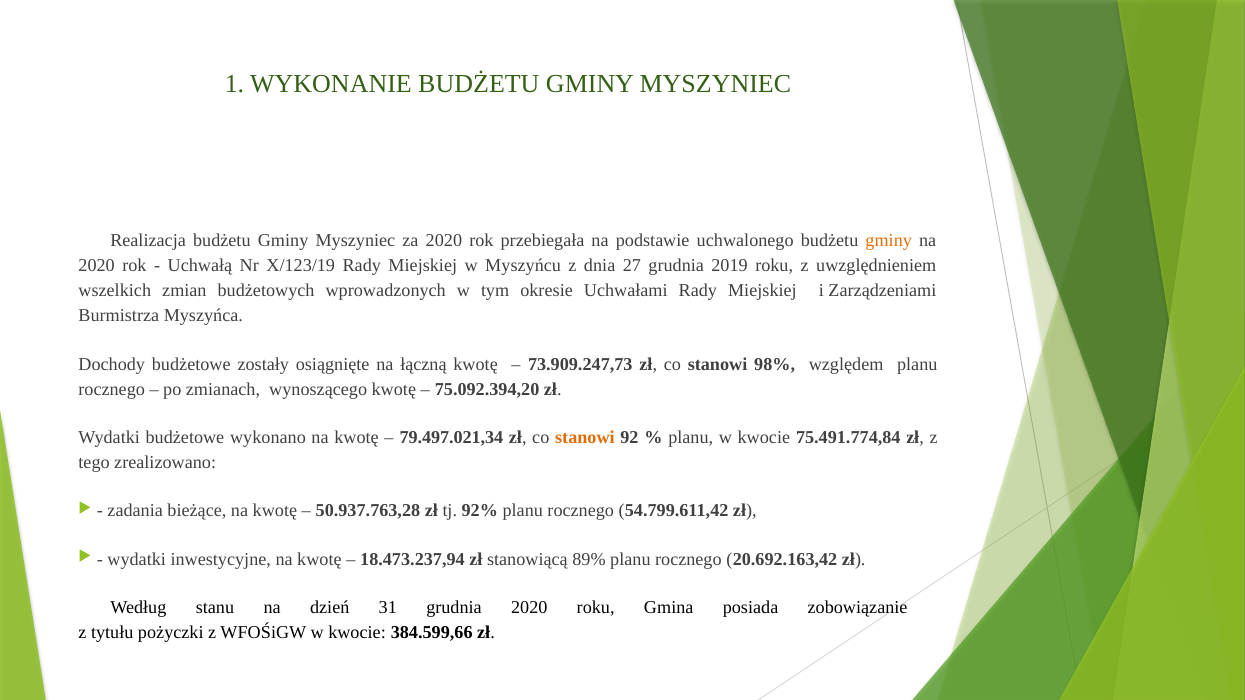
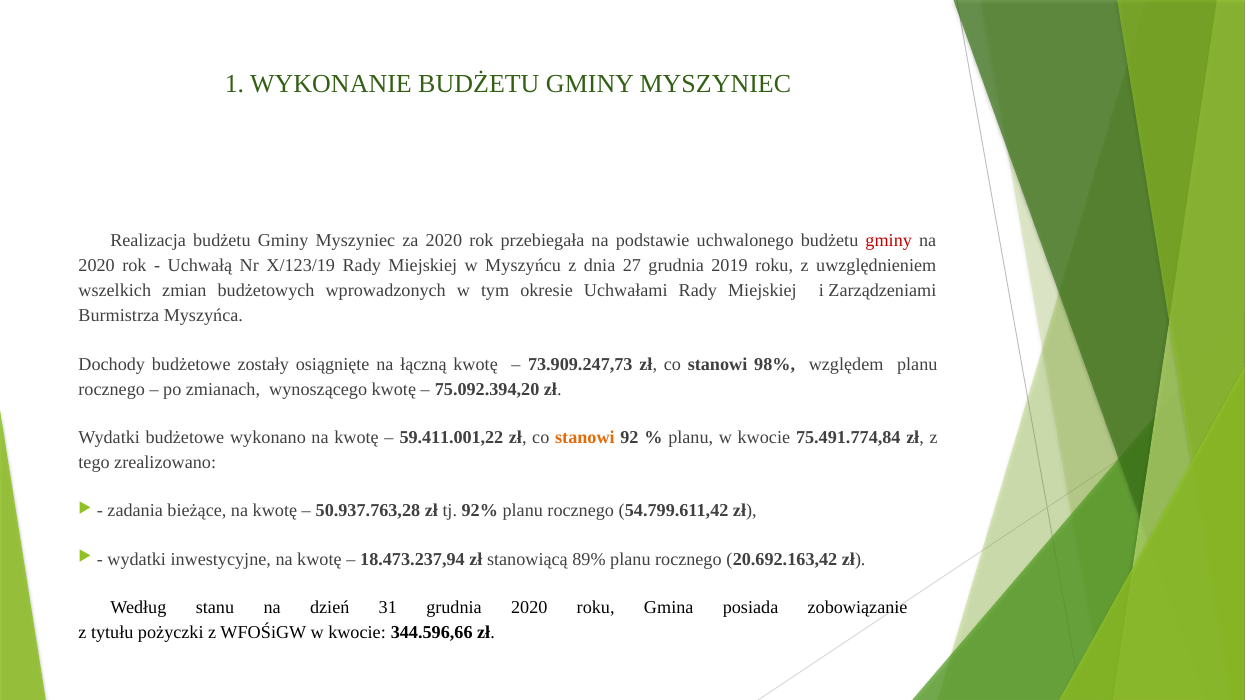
gminy at (889, 241) colour: orange -> red
79.497.021,34: 79.497.021,34 -> 59.411.001,22
384.599,66: 384.599,66 -> 344.596,66
